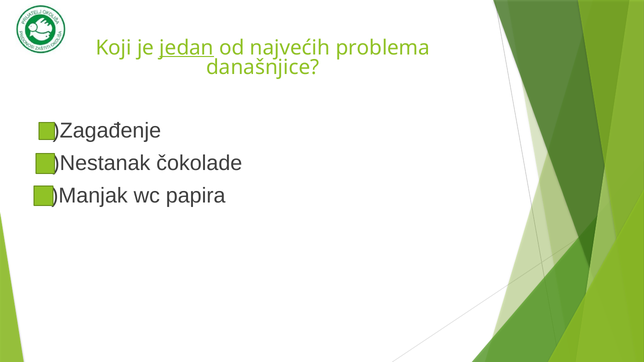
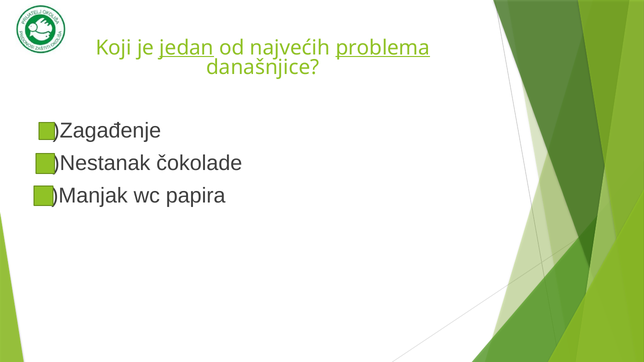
problema underline: none -> present
